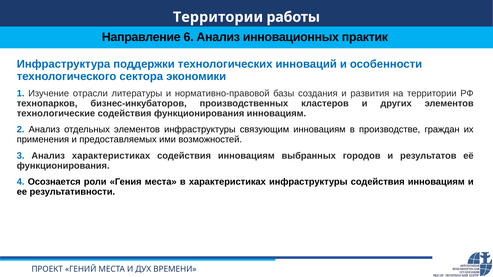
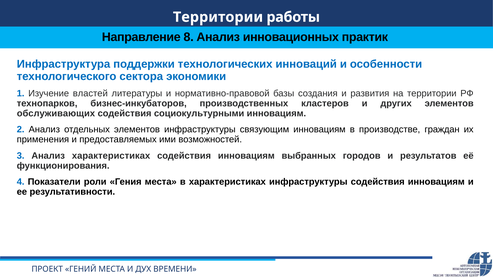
6: 6 -> 8
отрасли: отрасли -> властей
технологические: технологические -> обслуживающих
содействия функционирования: функционирования -> социокультурными
Осознается: Осознается -> Показатели
